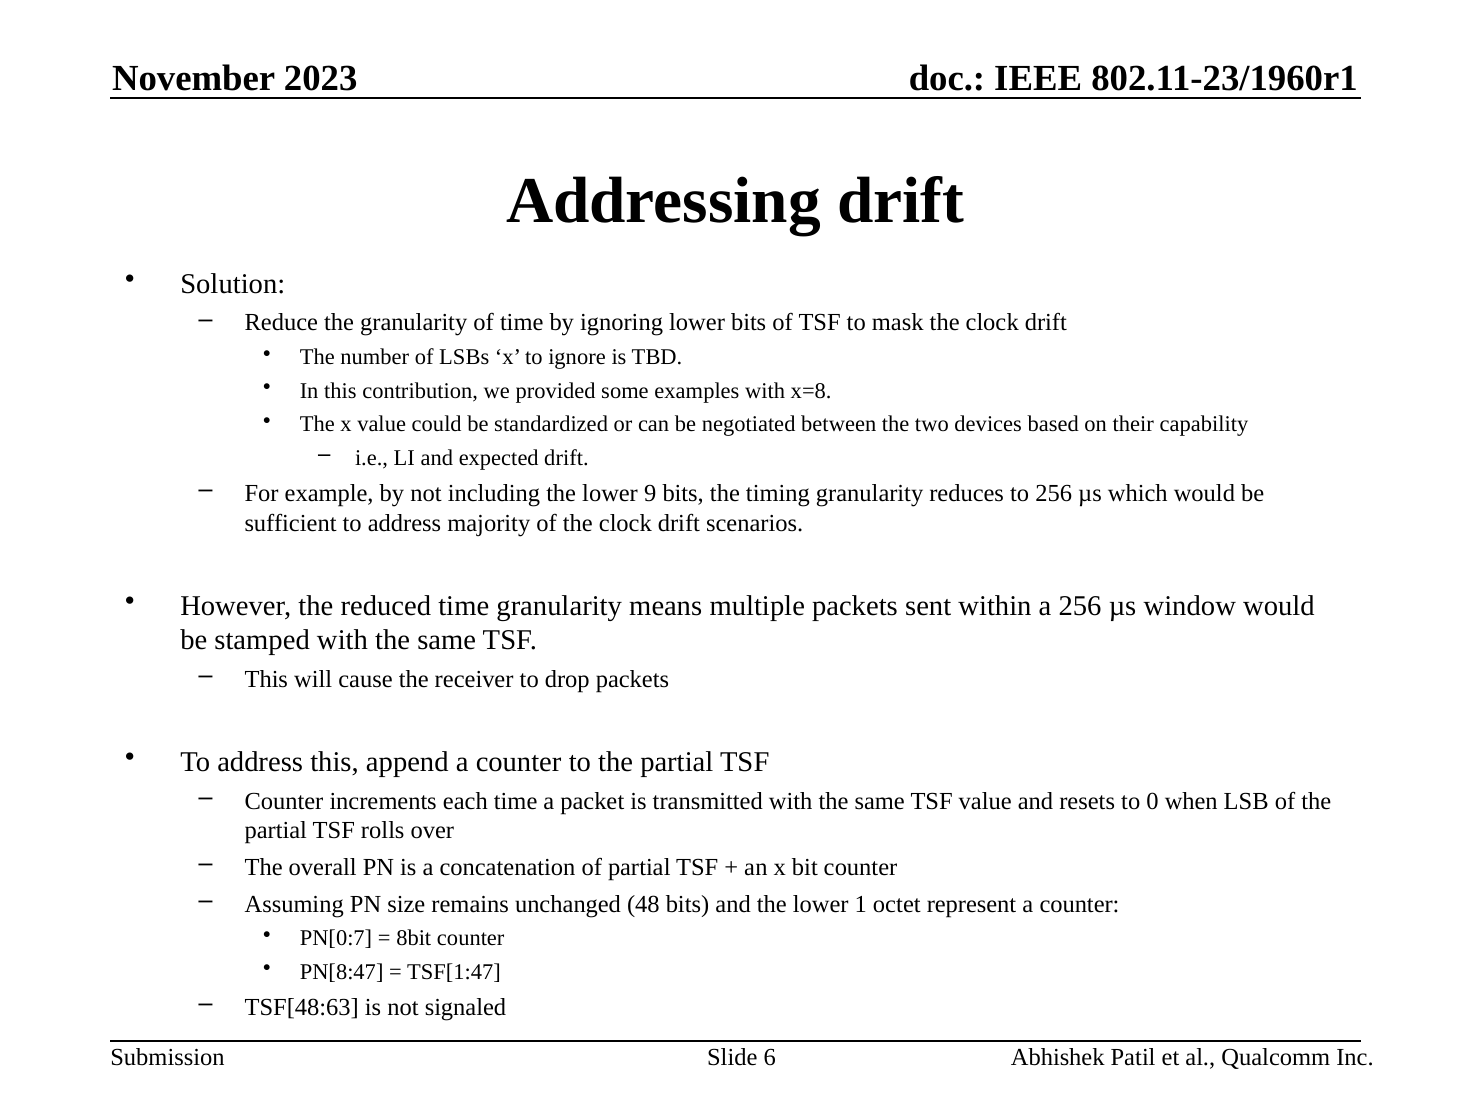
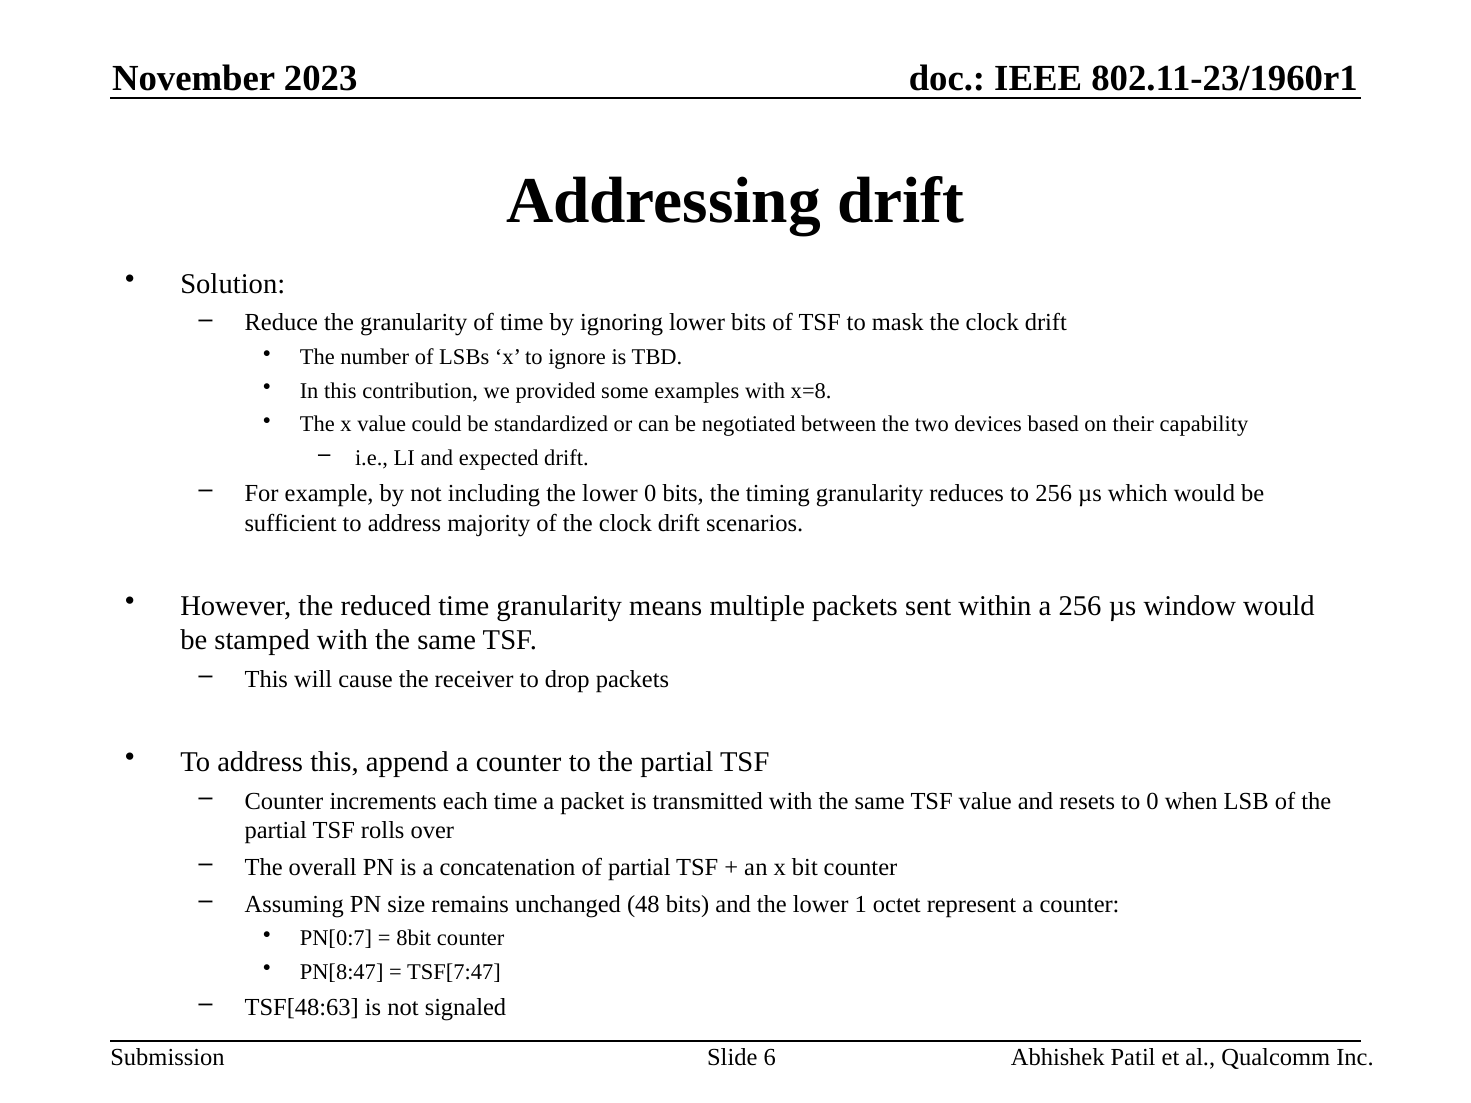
lower 9: 9 -> 0
TSF[1:47: TSF[1:47 -> TSF[7:47
